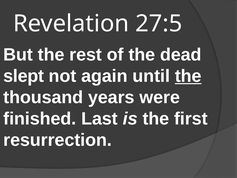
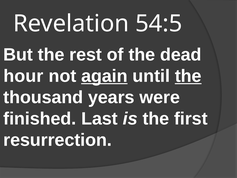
27:5: 27:5 -> 54:5
slept: slept -> hour
again underline: none -> present
